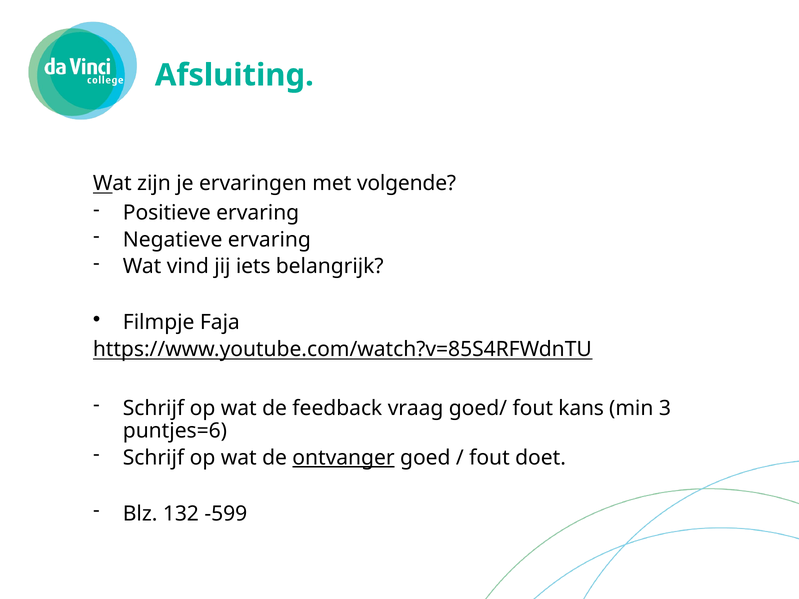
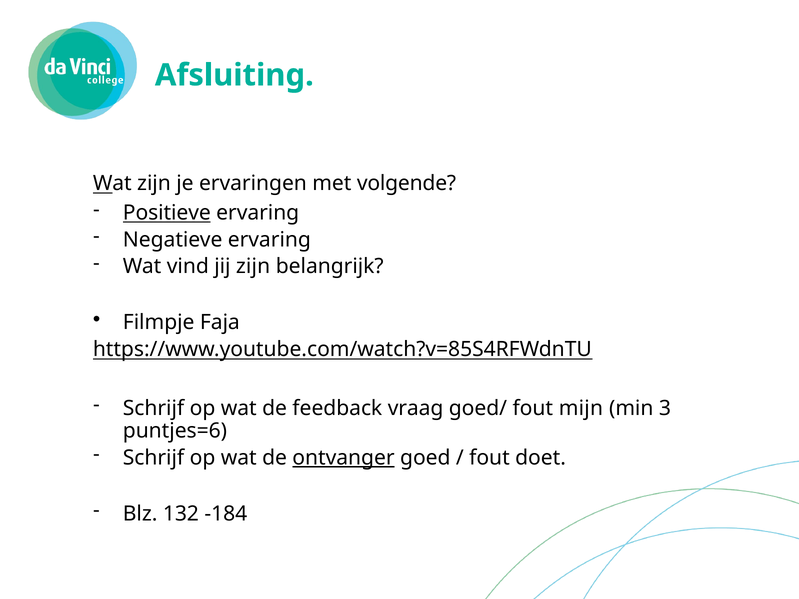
Positieve underline: none -> present
jij iets: iets -> zijn
kans: kans -> mijn
-599: -599 -> -184
